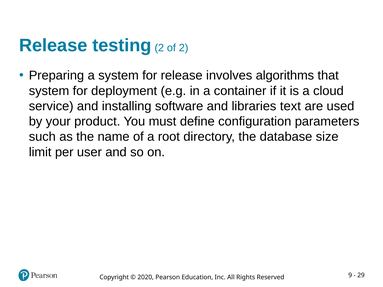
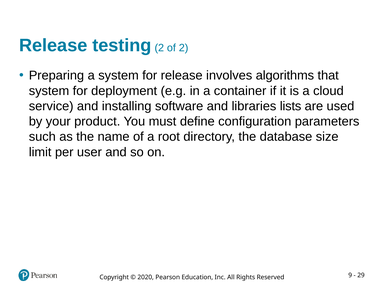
text: text -> lists
